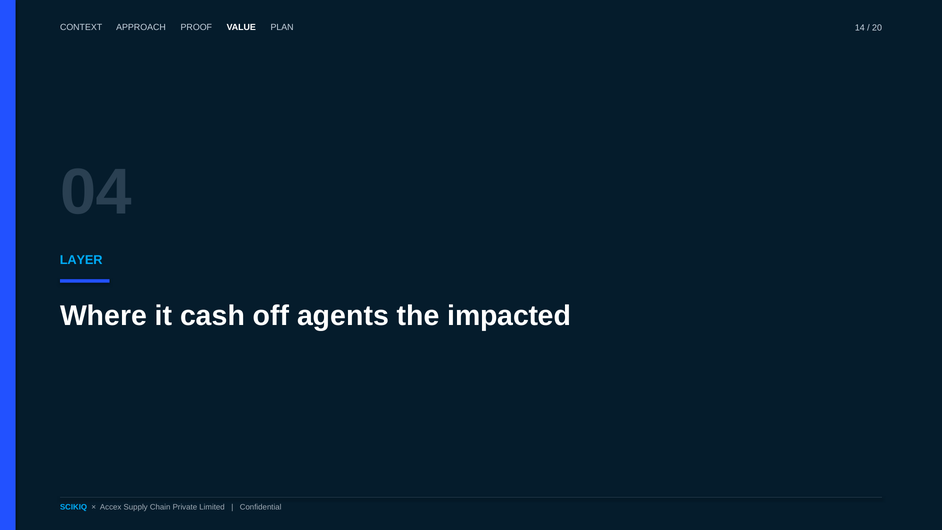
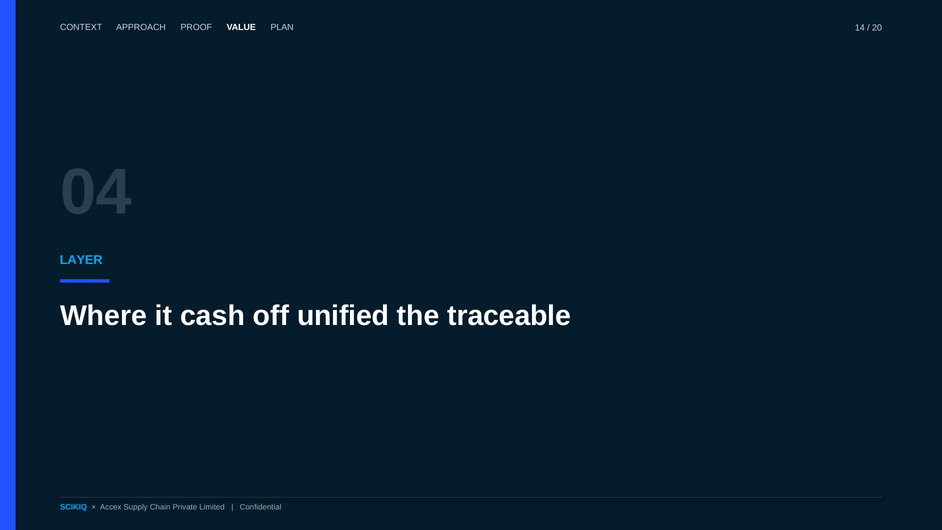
agents: agents -> unified
impacted: impacted -> traceable
